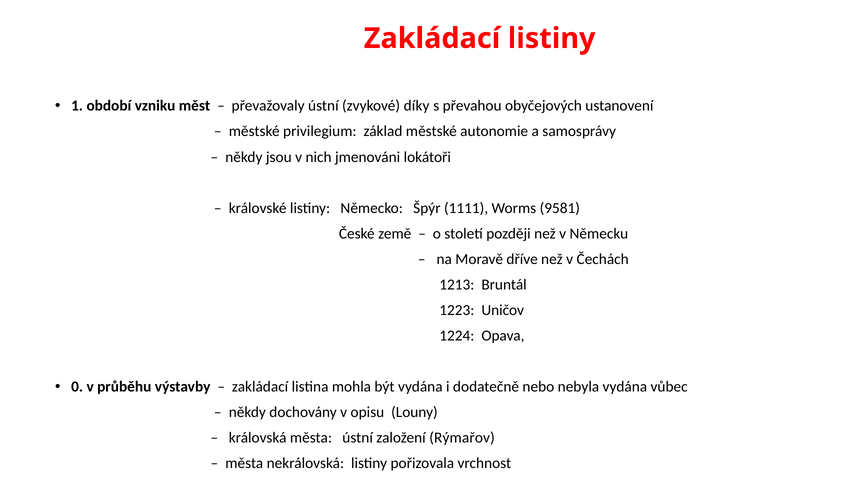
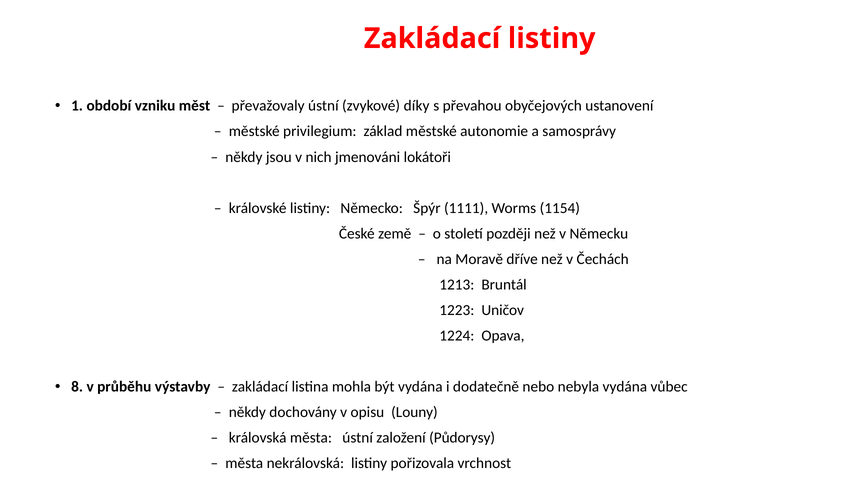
9581: 9581 -> 1154
0: 0 -> 8
Rýmařov: Rýmařov -> Půdorysy
